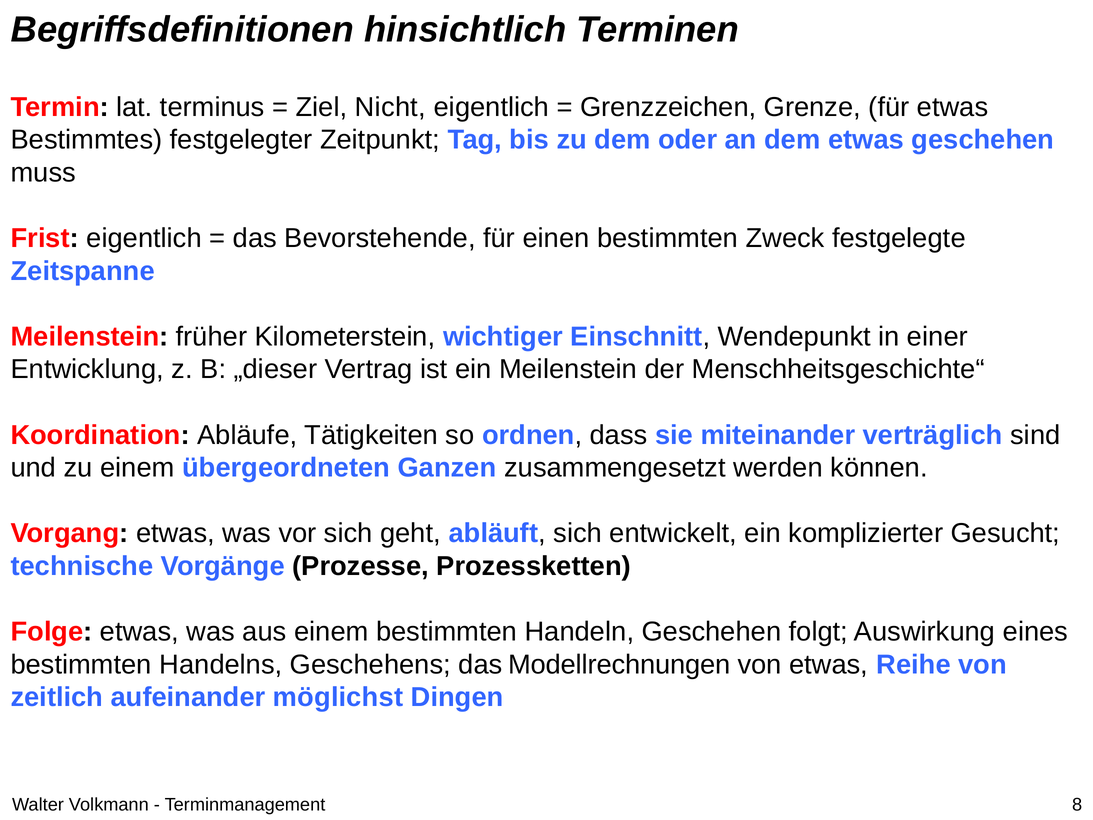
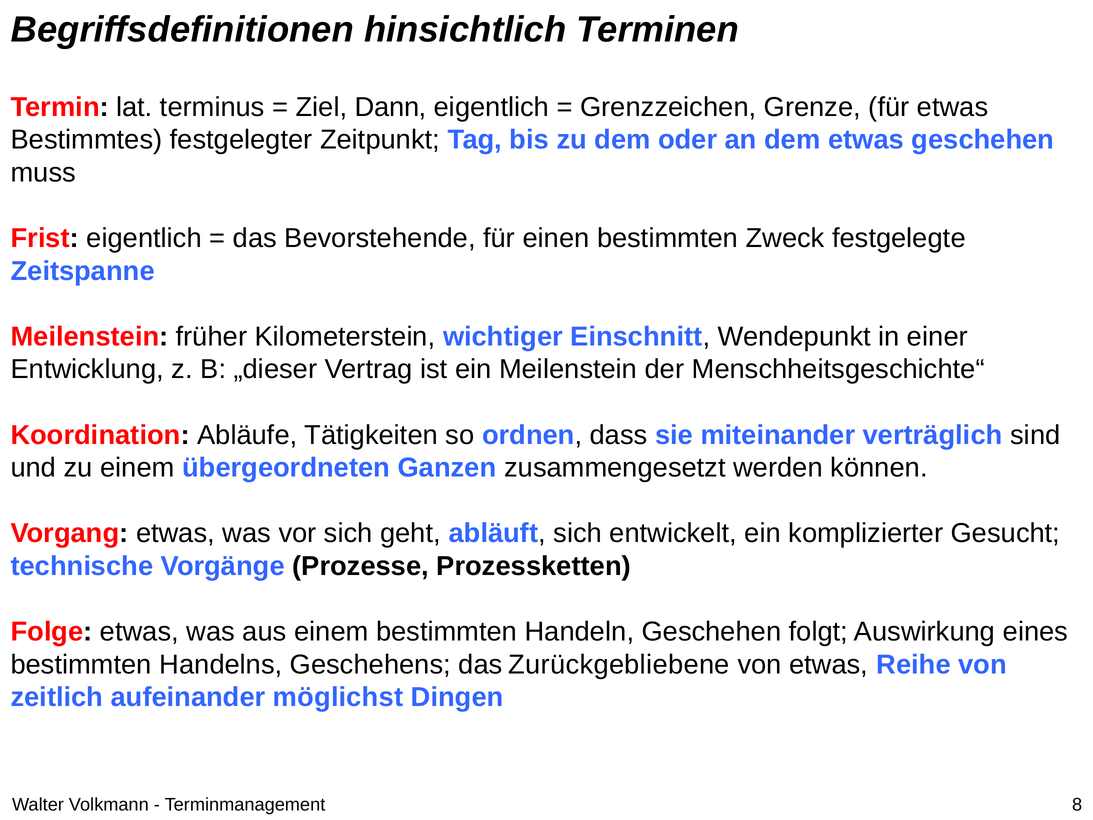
Nicht: Nicht -> Dann
Modellrechnungen: Modellrechnungen -> Zurückgebliebene
